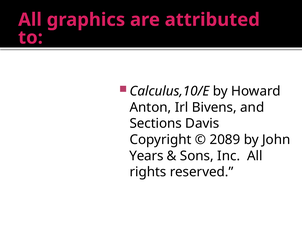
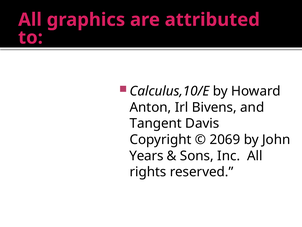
Sections: Sections -> Tangent
2089: 2089 -> 2069
